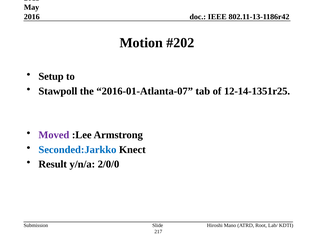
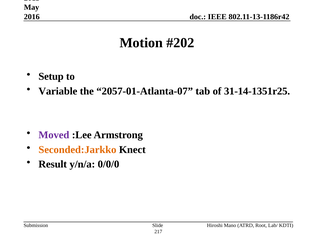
Stawpoll: Stawpoll -> Variable
2016-01-Atlanta-07: 2016-01-Atlanta-07 -> 2057-01-Atlanta-07
12-14-1351r25: 12-14-1351r25 -> 31-14-1351r25
Seconded:Jarkko colour: blue -> orange
2/0/0: 2/0/0 -> 0/0/0
